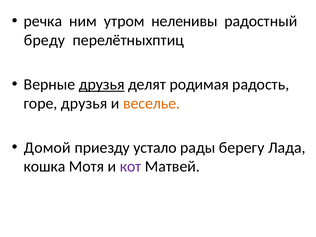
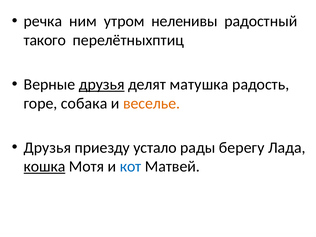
бреду: бреду -> такого
родимая: родимая -> матушка
горе друзья: друзья -> собака
Домой at (47, 148): Домой -> Друзья
кошка underline: none -> present
кот colour: purple -> blue
